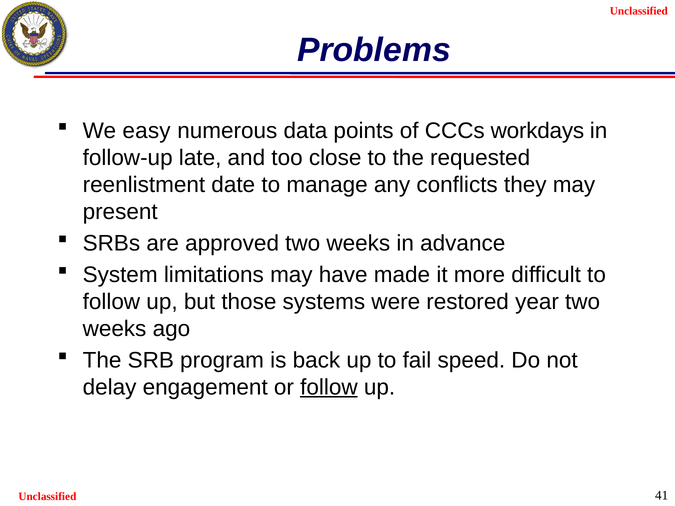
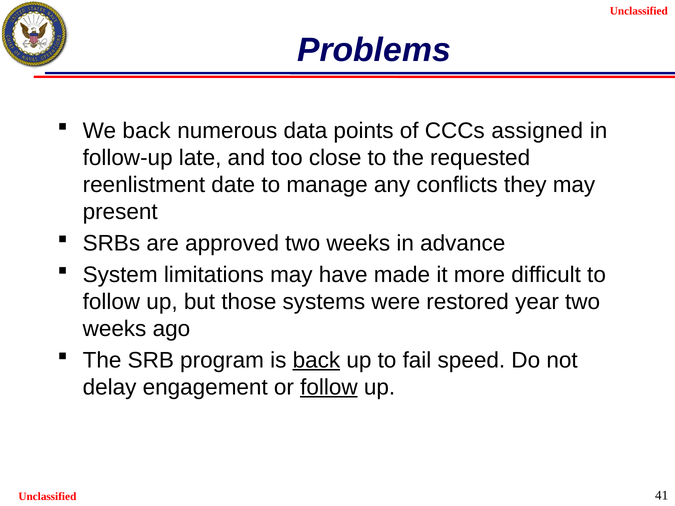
We easy: easy -> back
workdays: workdays -> assigned
back at (316, 360) underline: none -> present
